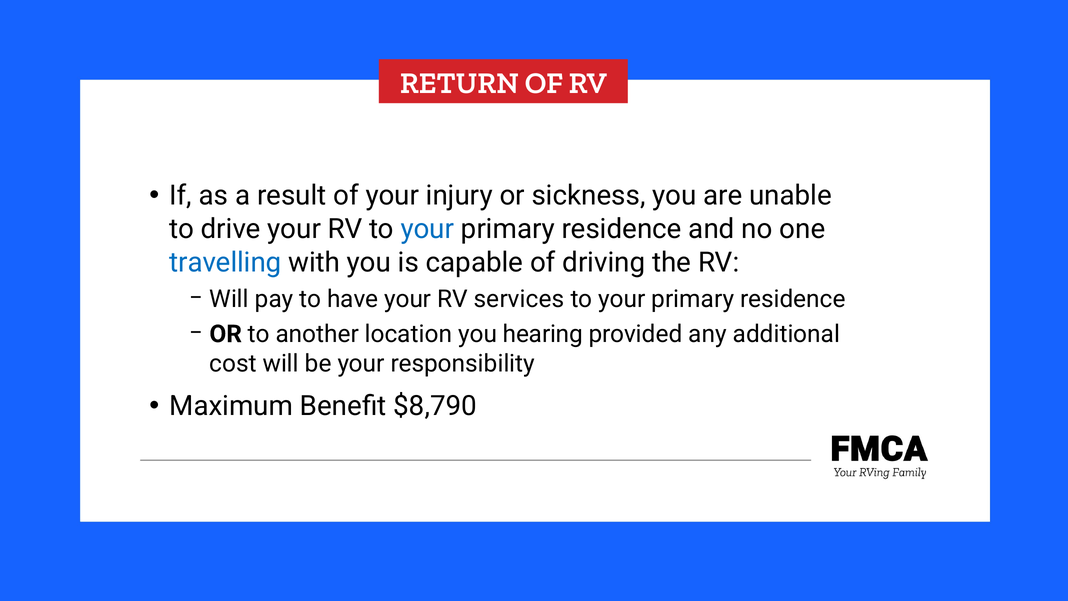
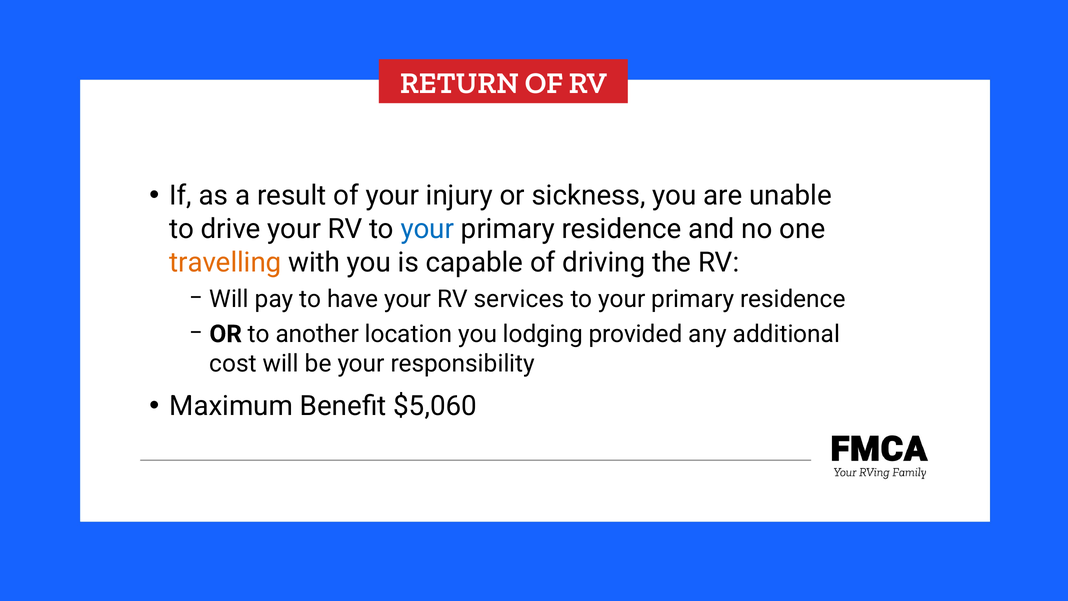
travelling colour: blue -> orange
hearing: hearing -> lodging
$8,790: $8,790 -> $5,060
